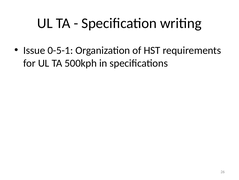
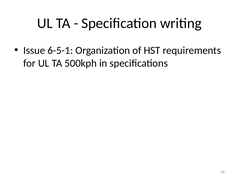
0-5-1: 0-5-1 -> 6-5-1
